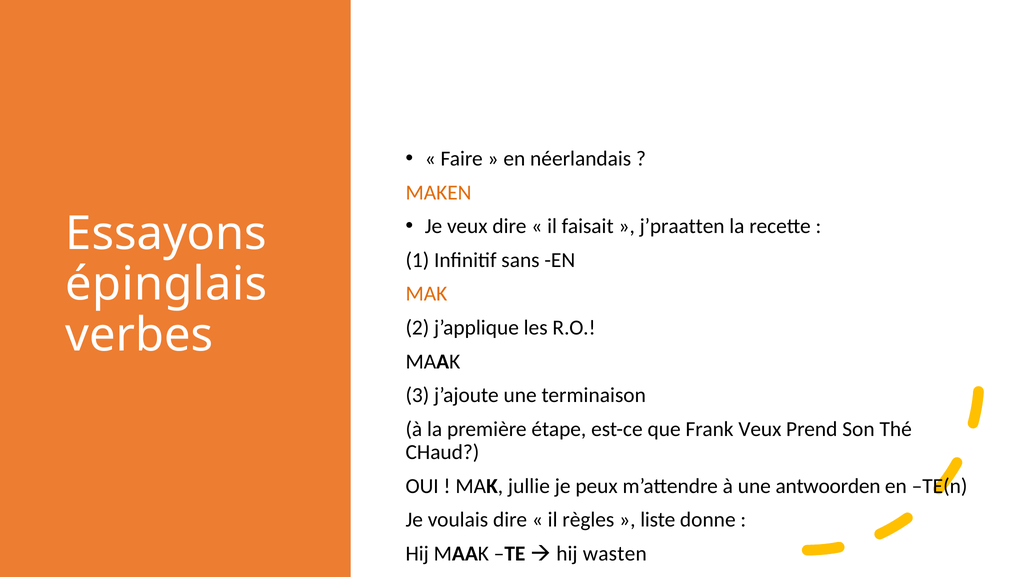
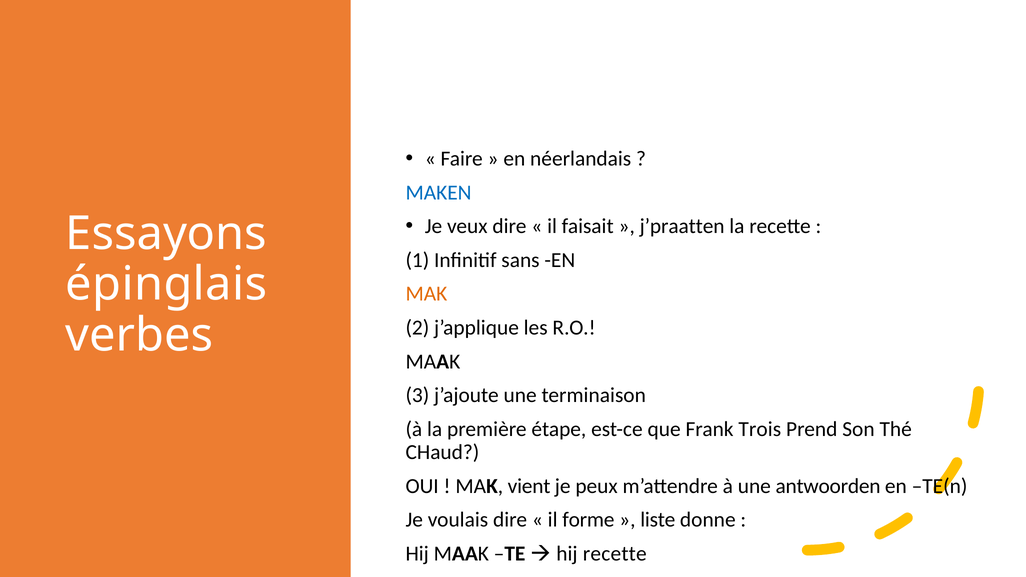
MAKEN colour: orange -> blue
Frank Veux: Veux -> Trois
jullie: jullie -> vient
règles: règles -> forme
hij wasten: wasten -> recette
